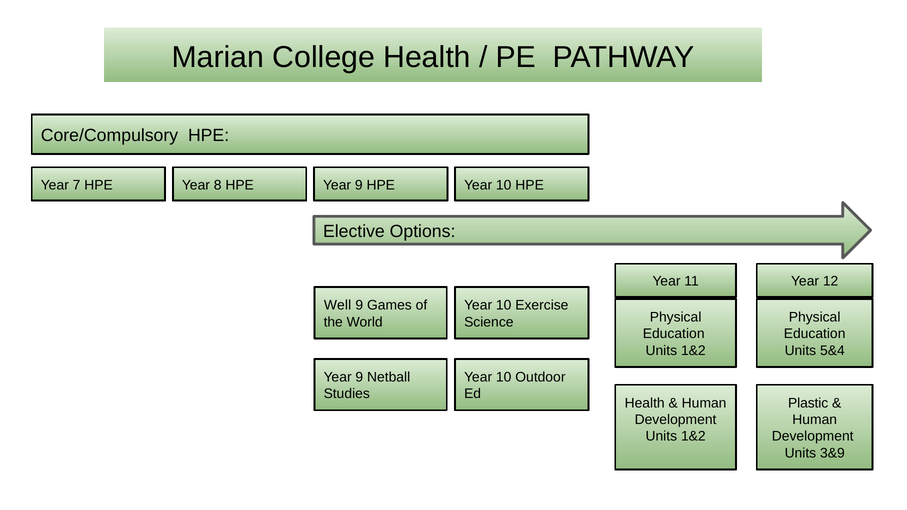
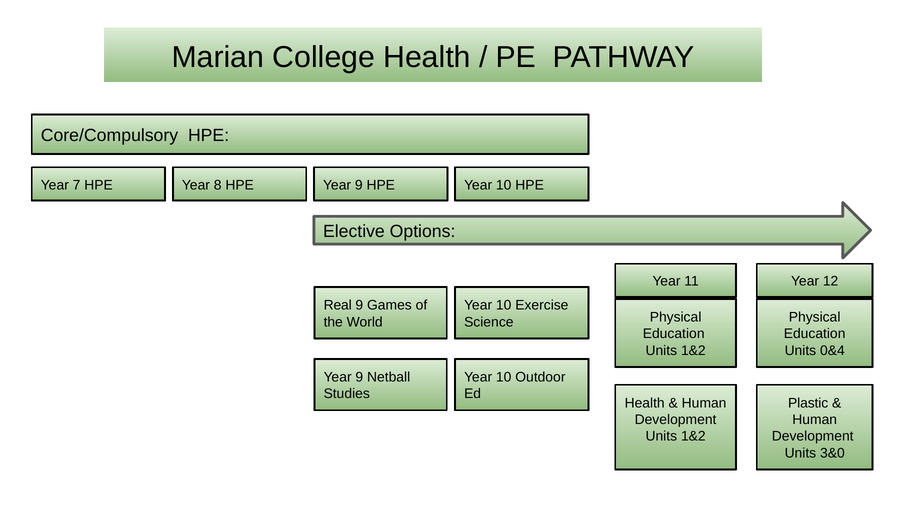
Well: Well -> Real
5&4: 5&4 -> 0&4
3&9: 3&9 -> 3&0
